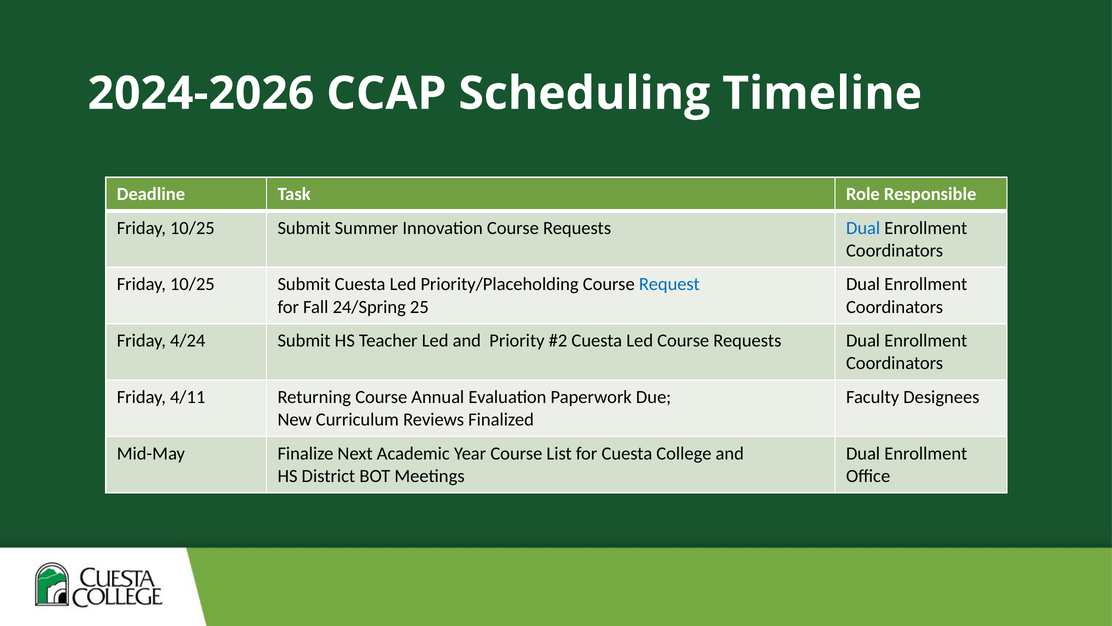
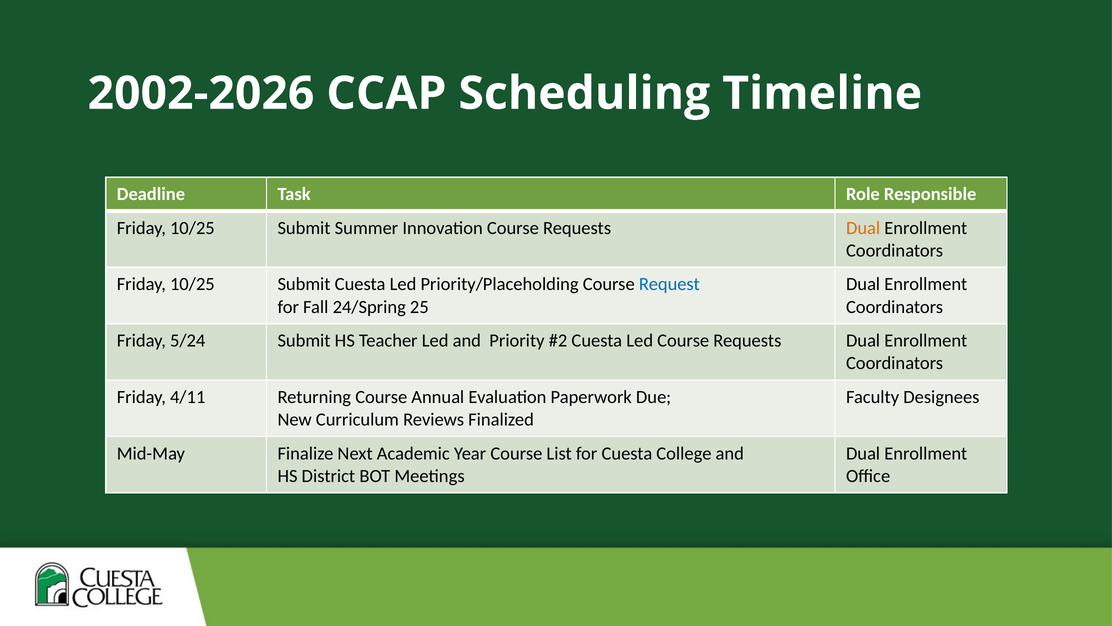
2024-2026: 2024-2026 -> 2002-2026
Dual at (863, 228) colour: blue -> orange
4/24: 4/24 -> 5/24
